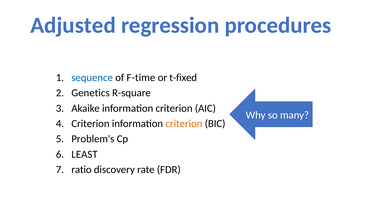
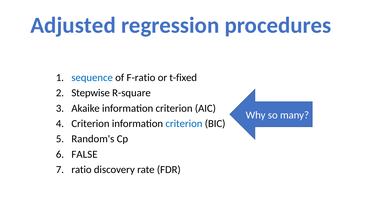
F-time: F-time -> F-ratio
Genetics: Genetics -> Stepwise
criterion at (184, 124) colour: orange -> blue
Problem's: Problem's -> Random's
LEAST: LEAST -> FALSE
